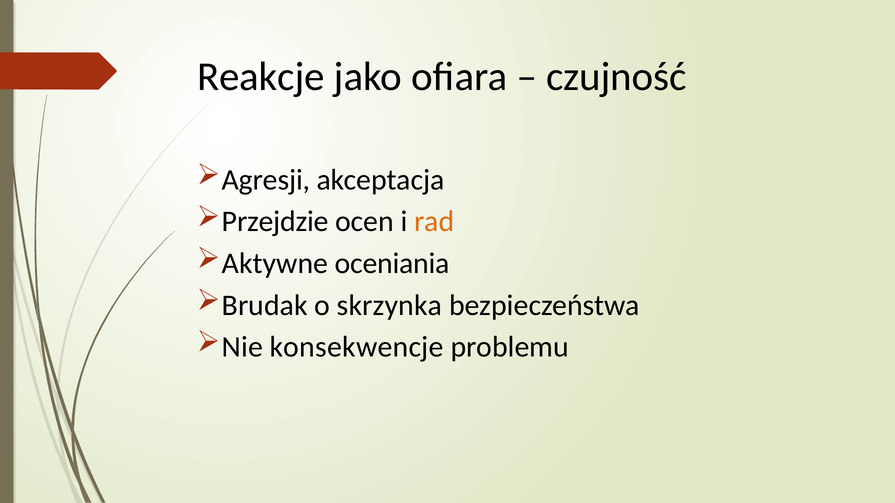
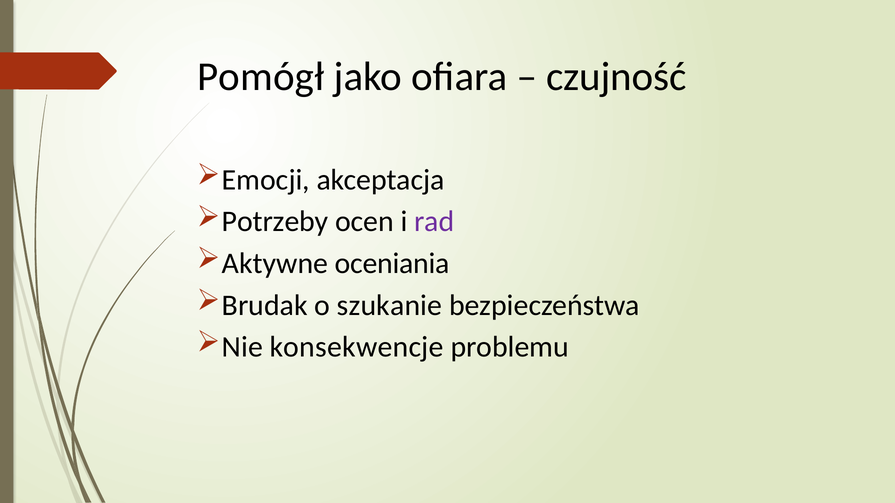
Reakcje: Reakcje -> Pomógł
Agresji: Agresji -> Emocji
Przejdzie: Przejdzie -> Potrzeby
rad colour: orange -> purple
skrzynka: skrzynka -> szukanie
